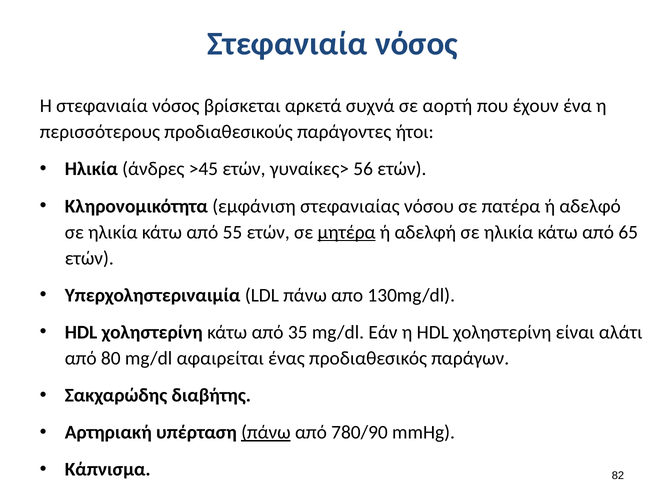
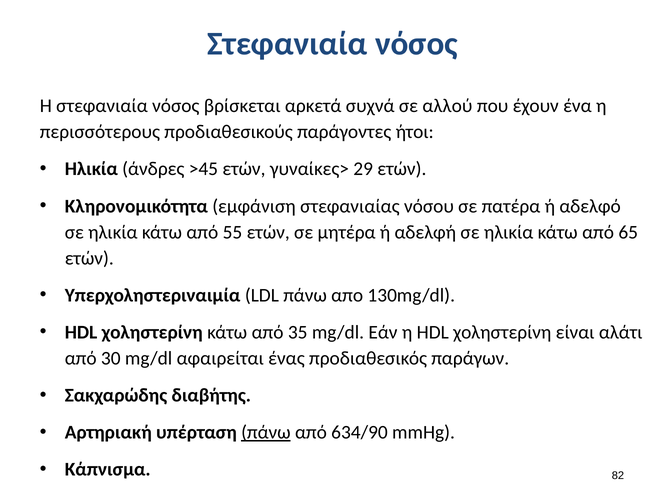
αορτή: αορτή -> αλλού
56: 56 -> 29
μητέρα underline: present -> none
80: 80 -> 30
780/90: 780/90 -> 634/90
